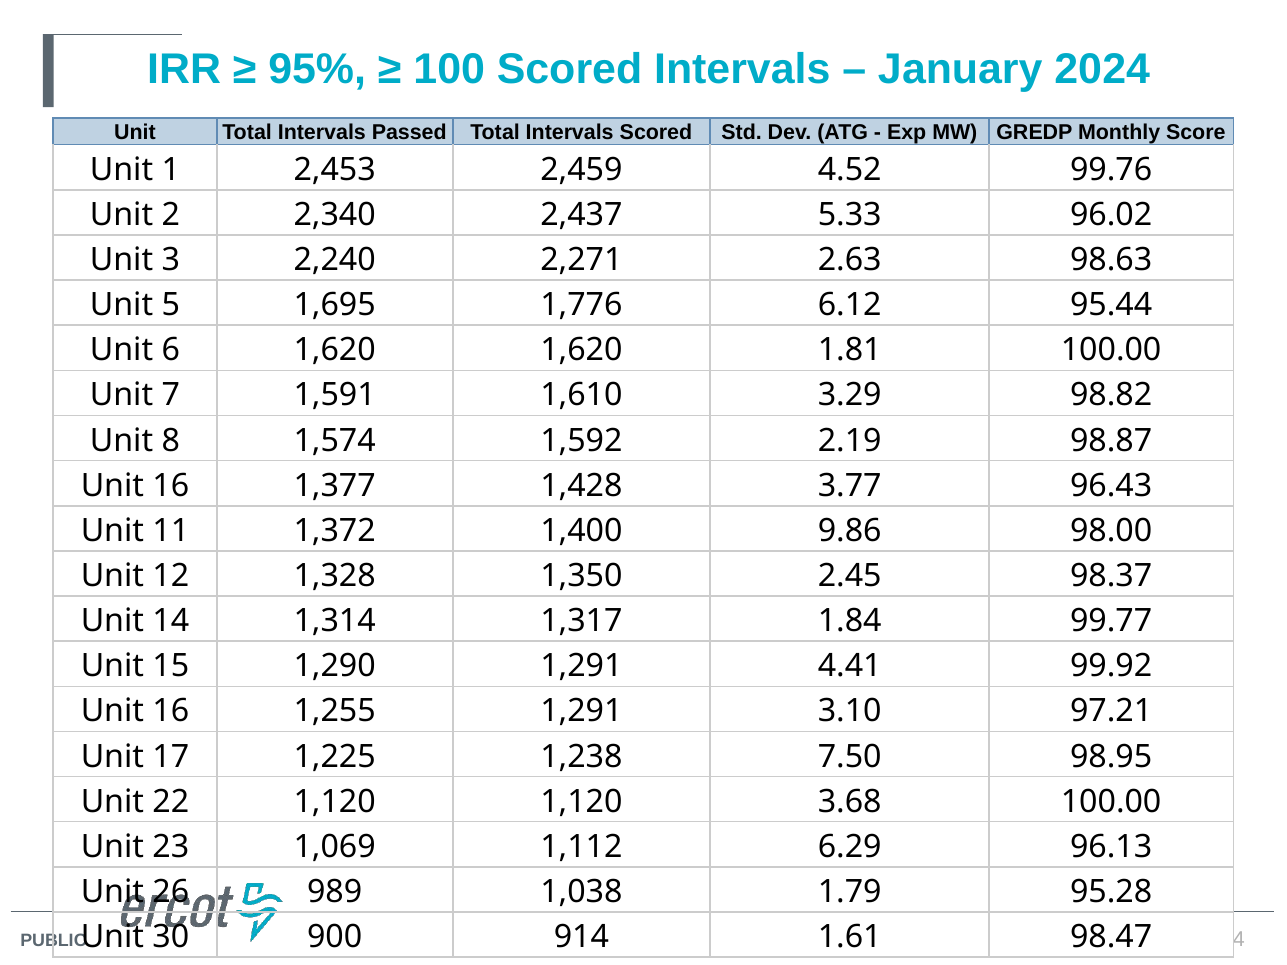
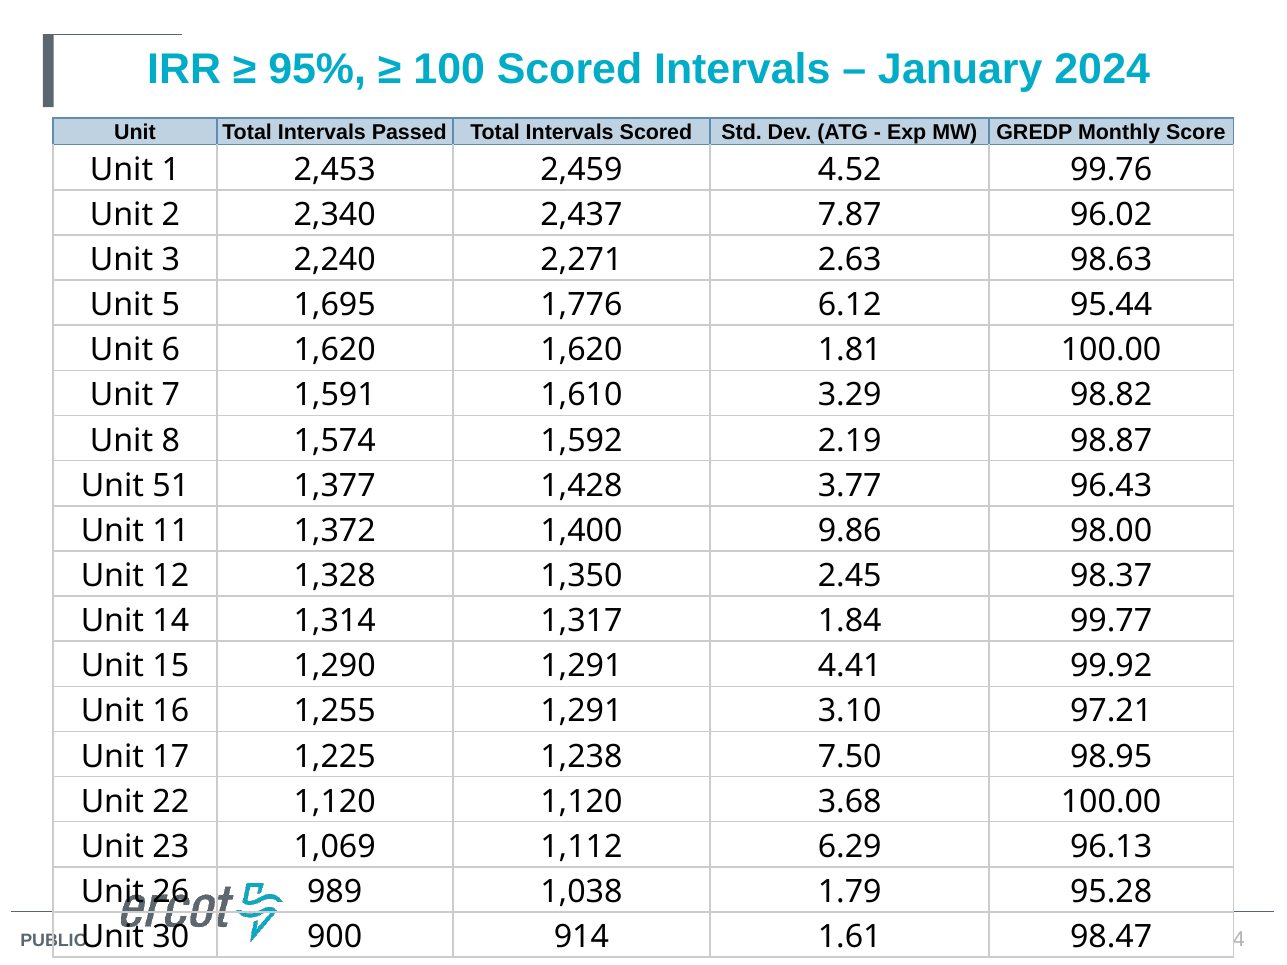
5.33: 5.33 -> 7.87
16 at (171, 486): 16 -> 51
